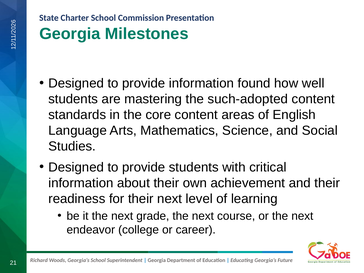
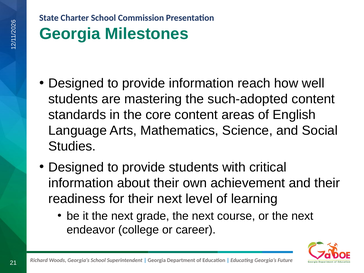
found: found -> reach
